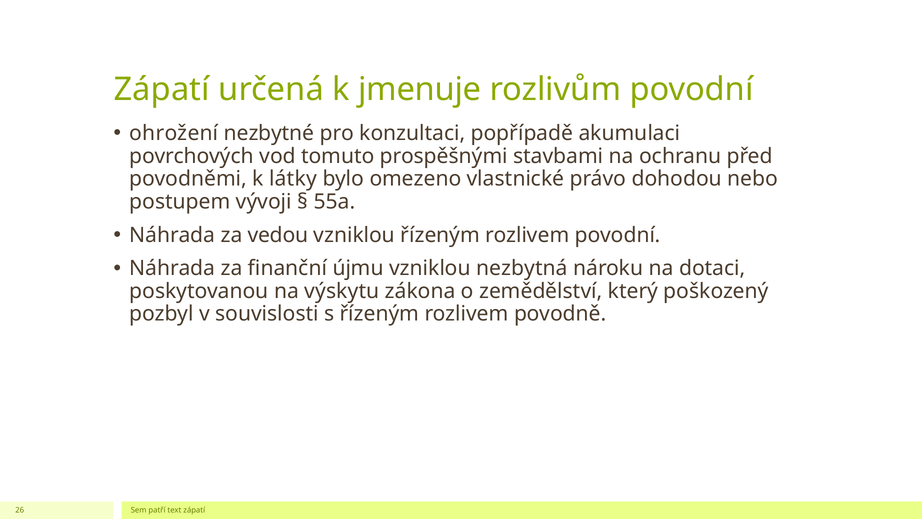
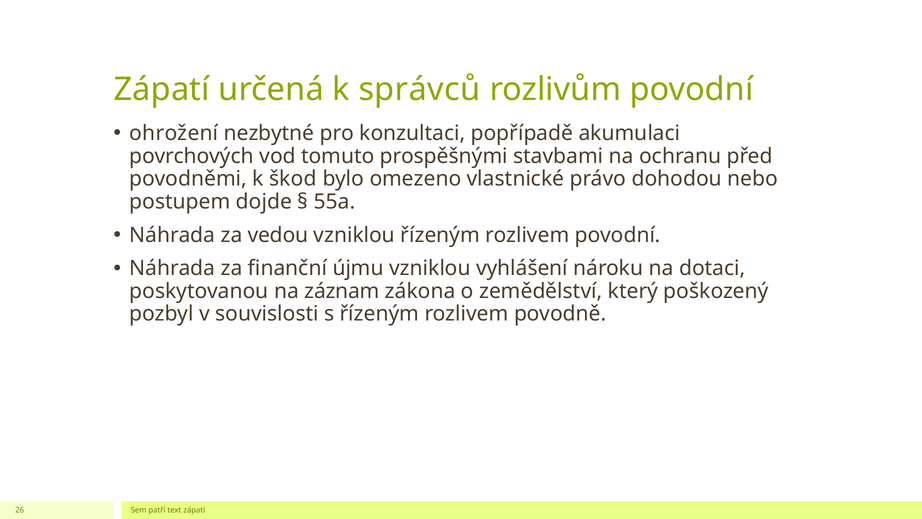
jmenuje: jmenuje -> správců
látky: látky -> škod
vývoji: vývoji -> dojde
nezbytná: nezbytná -> vyhlášení
výskytu: výskytu -> záznam
